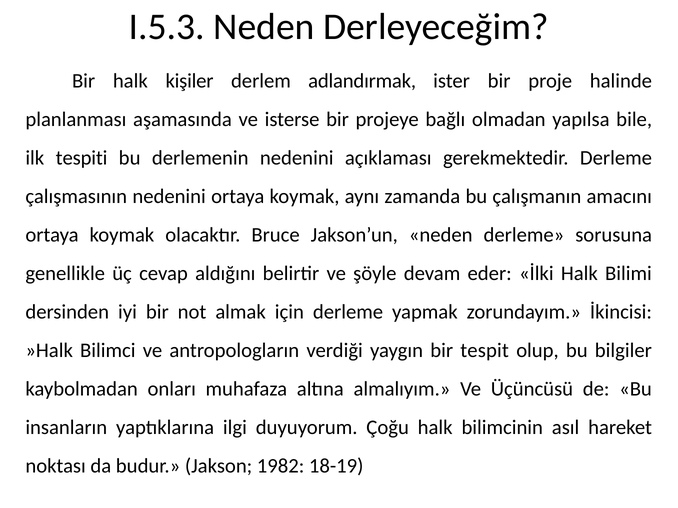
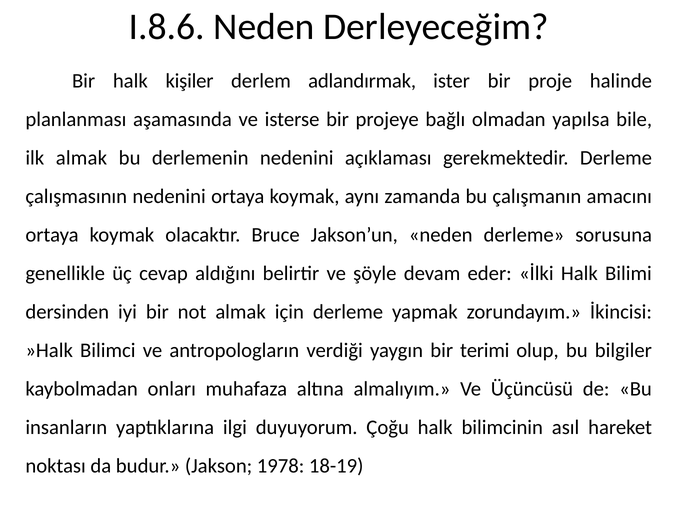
I.5.3: I.5.3 -> I.8.6
ilk tespiti: tespiti -> almak
tespit: tespit -> terimi
1982: 1982 -> 1978
